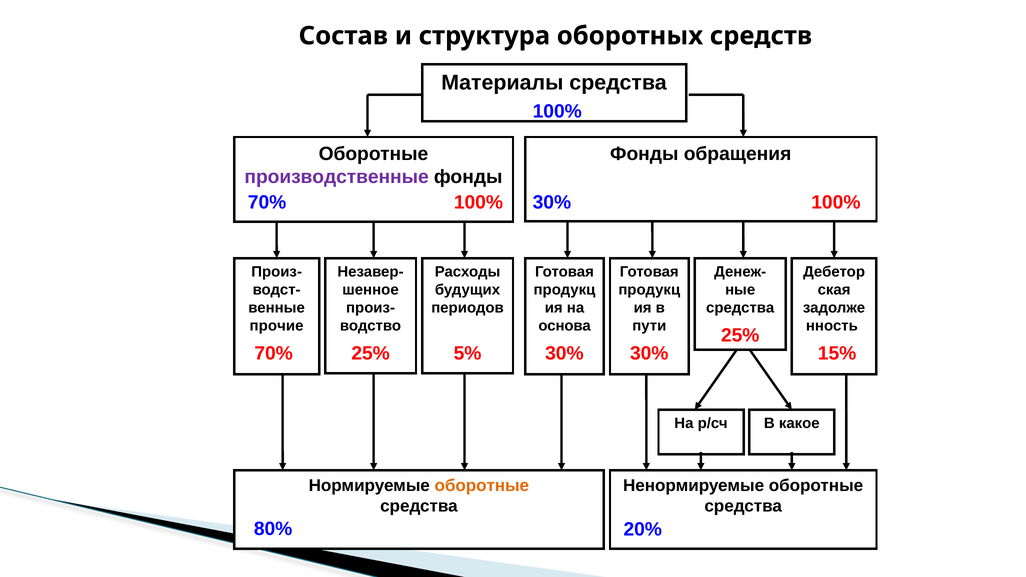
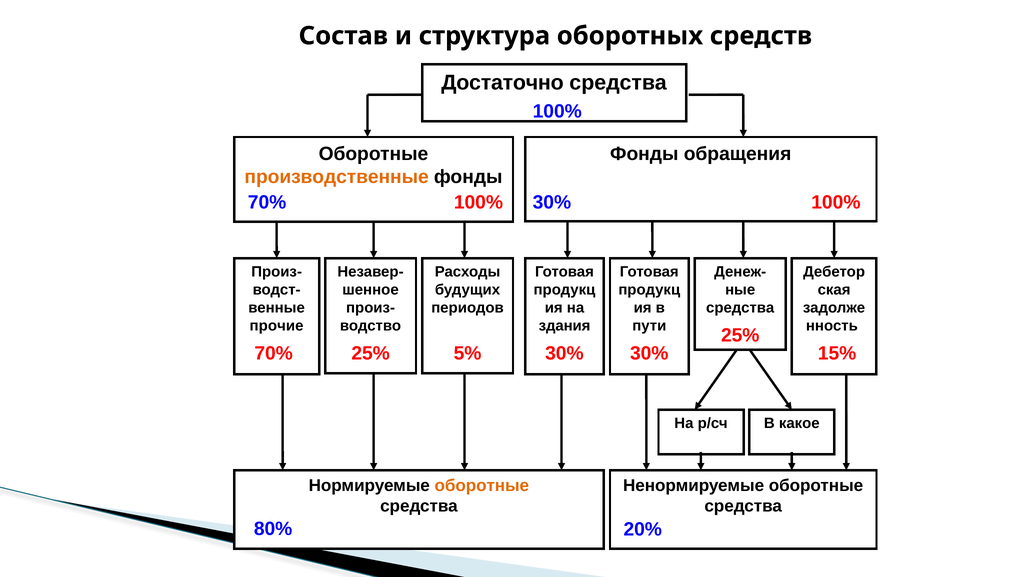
Материалы: Материалы -> Достаточно
производственные colour: purple -> orange
основа: основа -> здания
